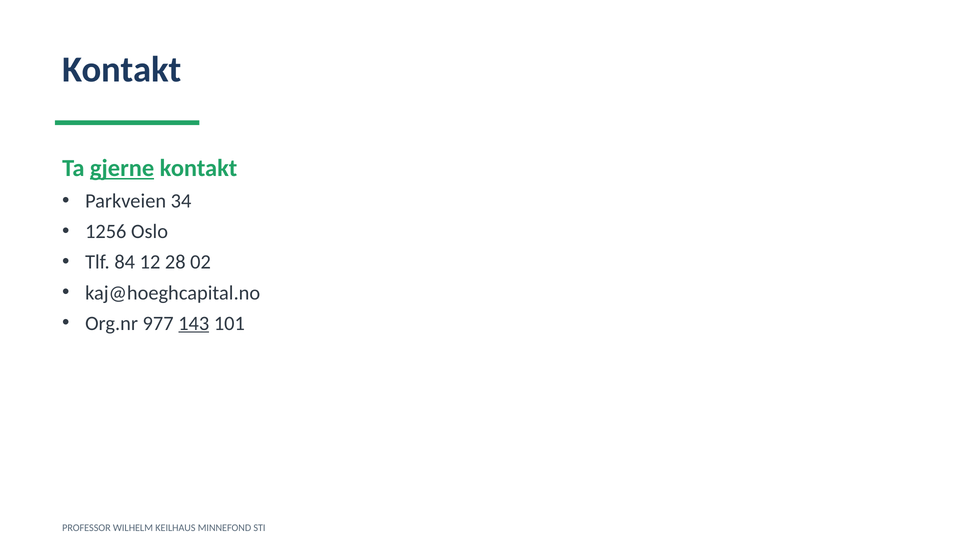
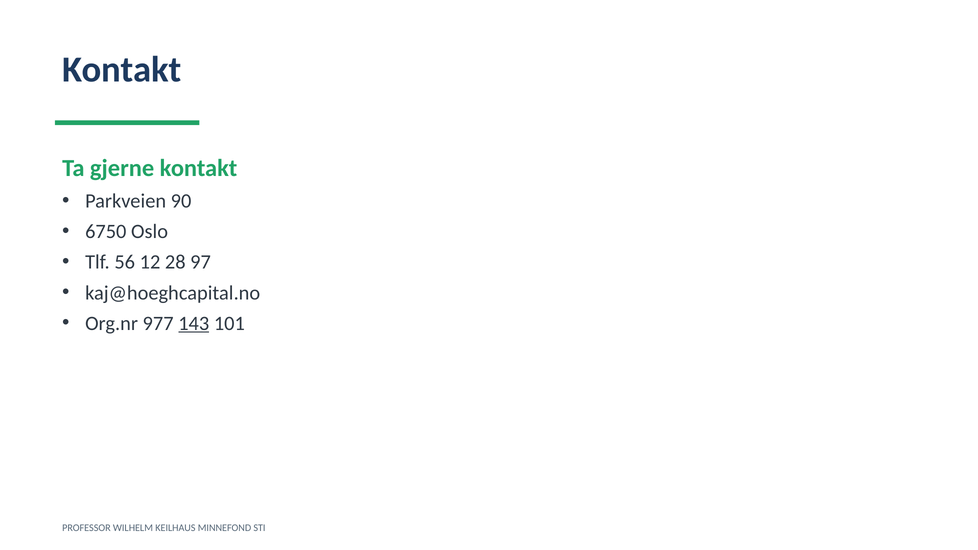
gjerne underline: present -> none
34: 34 -> 90
1256: 1256 -> 6750
84: 84 -> 56
02: 02 -> 97
